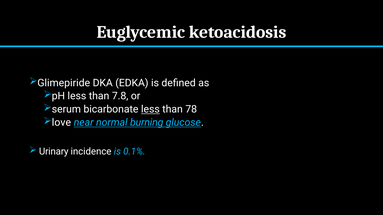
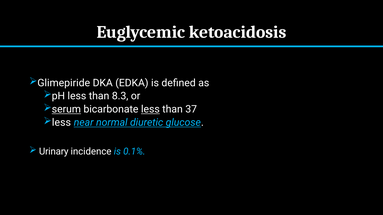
7.8: 7.8 -> 8.3
serum underline: none -> present
78: 78 -> 37
love at (61, 123): love -> less
burning: burning -> diuretic
